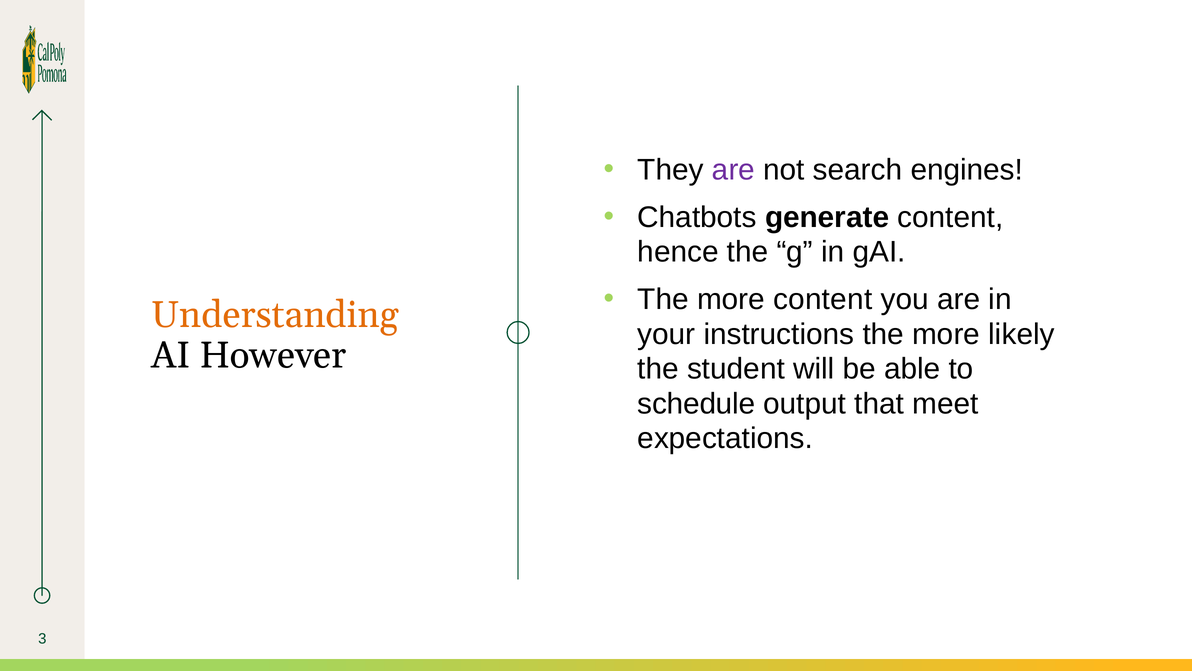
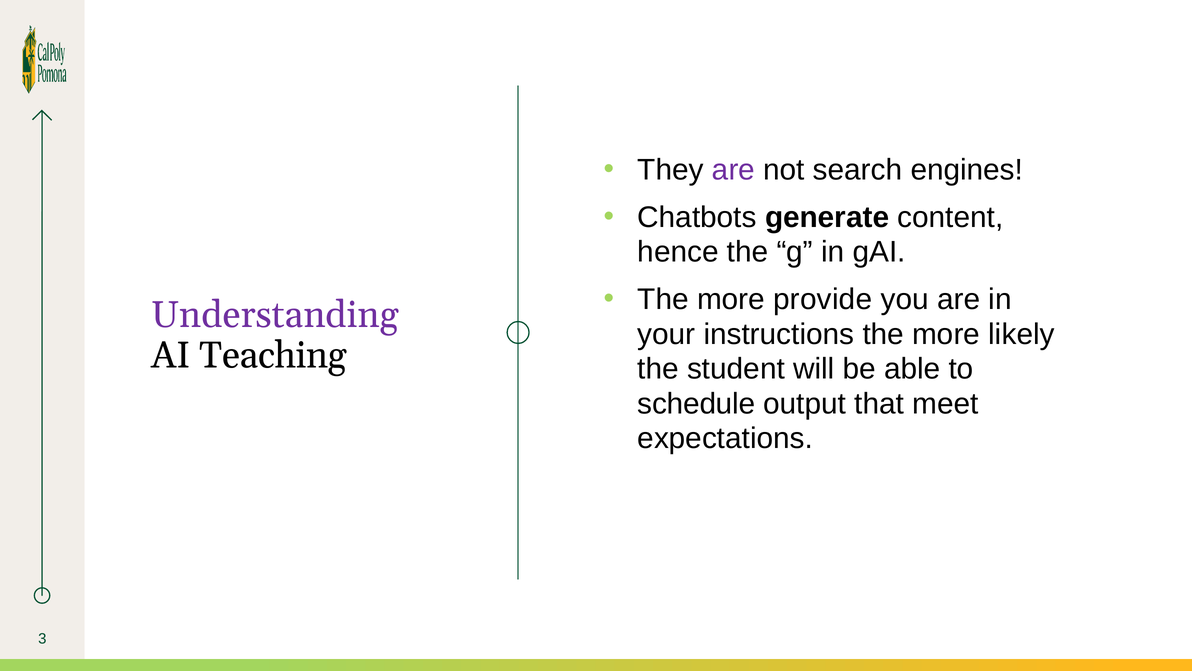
more content: content -> provide
Understanding colour: orange -> purple
However: However -> Teaching
